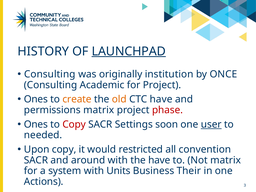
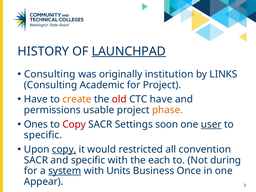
ONCE: ONCE -> LINKS
Ones at (36, 99): Ones -> Have
old colour: orange -> red
permissions matrix: matrix -> usable
phase colour: red -> orange
needed at (43, 135): needed -> specific
copy at (64, 149) underline: none -> present
and around: around -> specific
the have: have -> each
Not matrix: matrix -> during
system underline: none -> present
Their: Their -> Once
Actions: Actions -> Appear
